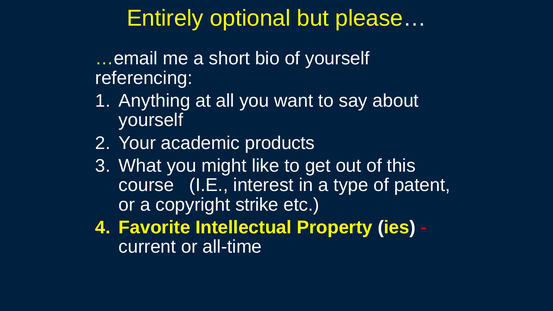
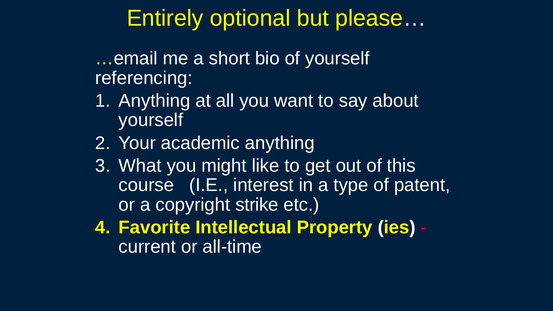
academic products: products -> anything
